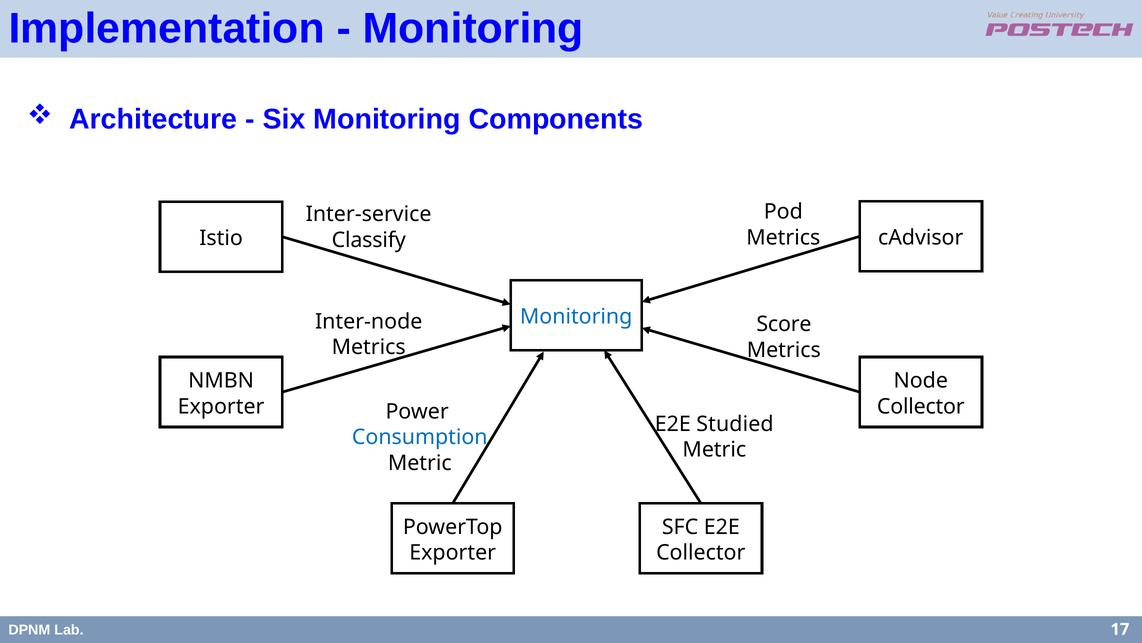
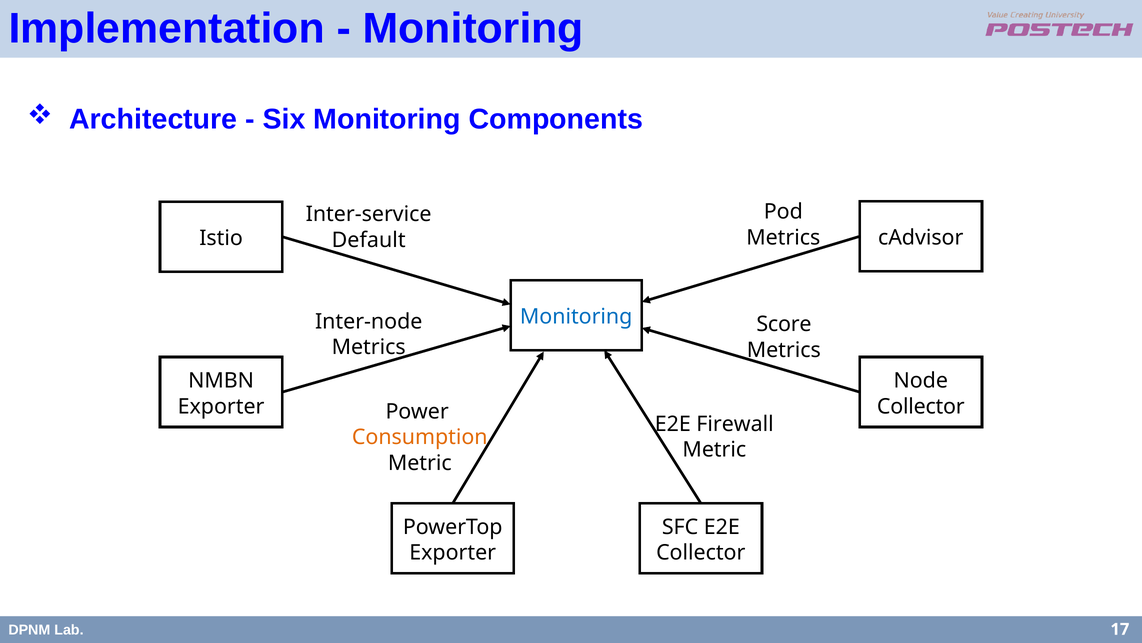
Classify: Classify -> Default
Studied: Studied -> Firewall
Consumption colour: blue -> orange
